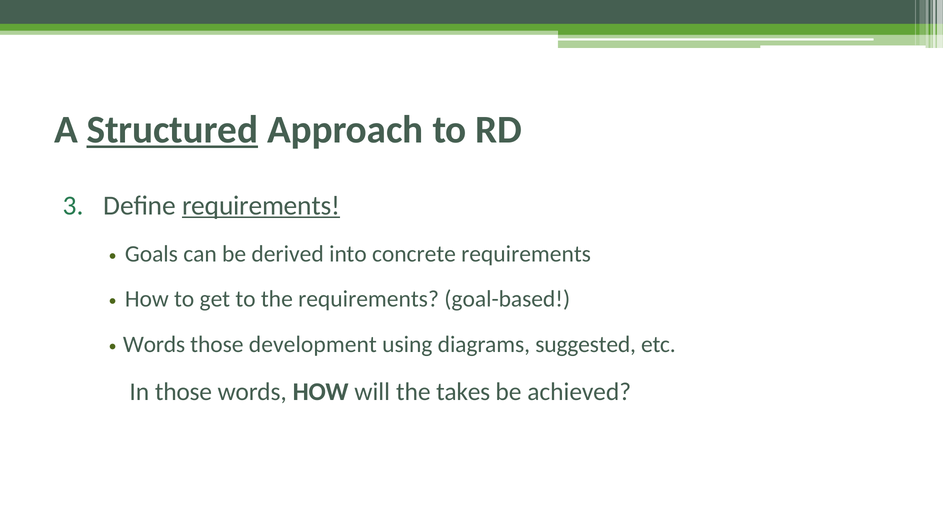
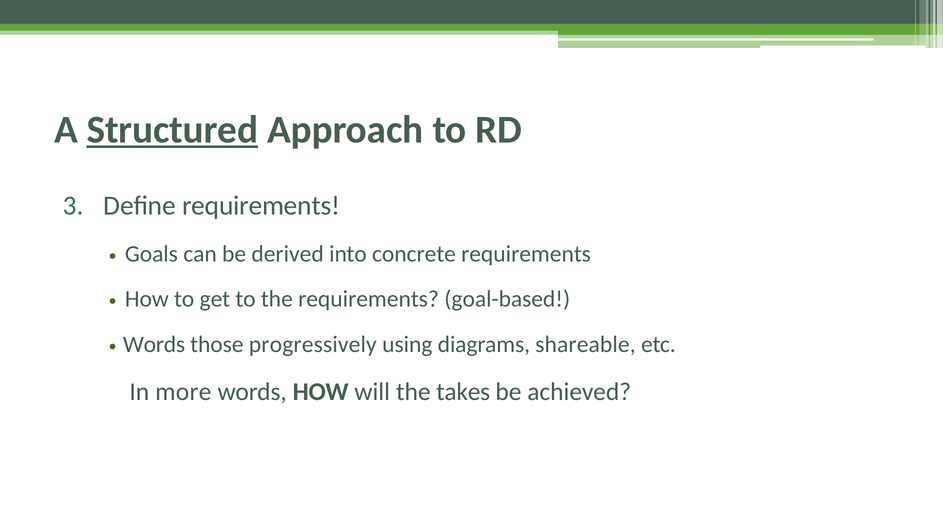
requirements at (261, 206) underline: present -> none
development: development -> progressively
suggested: suggested -> shareable
In those: those -> more
